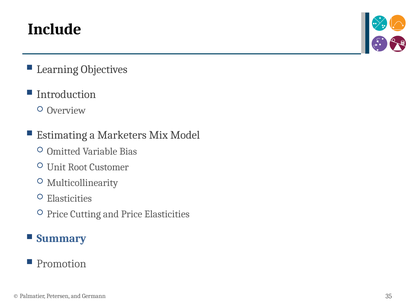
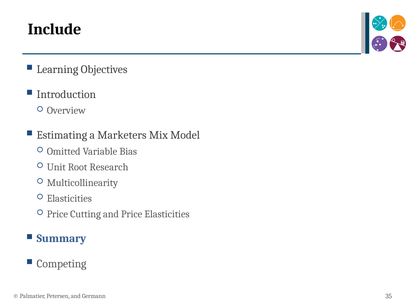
Customer: Customer -> Research
Promotion: Promotion -> Competing
